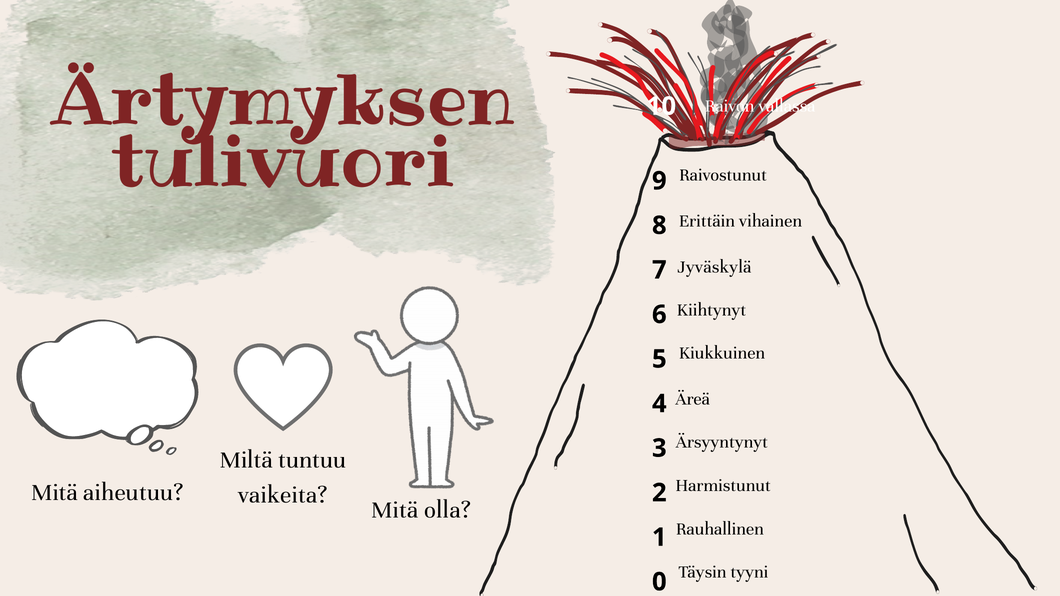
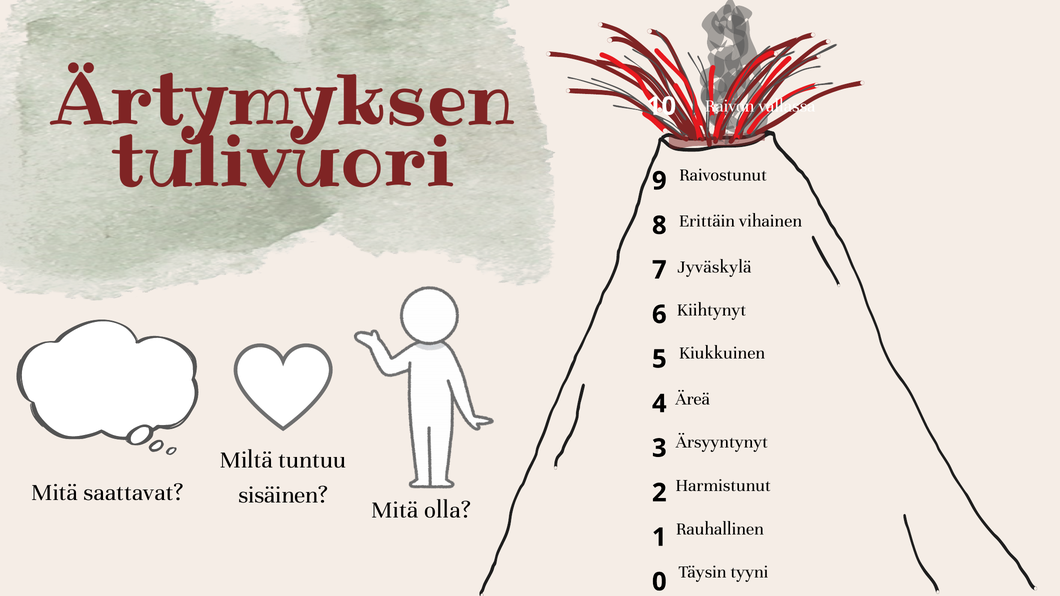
aiheutuu: aiheutuu -> saattavat
vaikeita: vaikeita -> sisäinen
